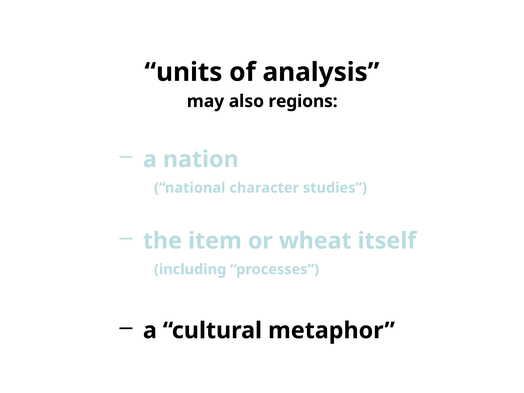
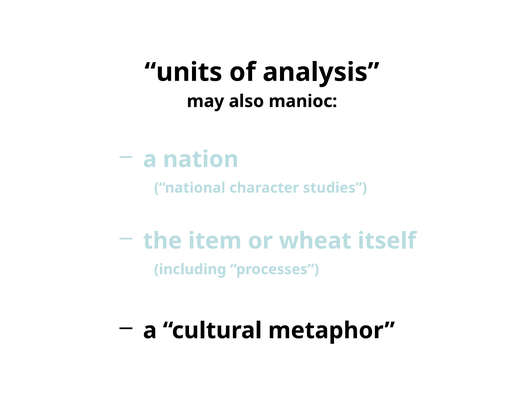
regions: regions -> manioc
